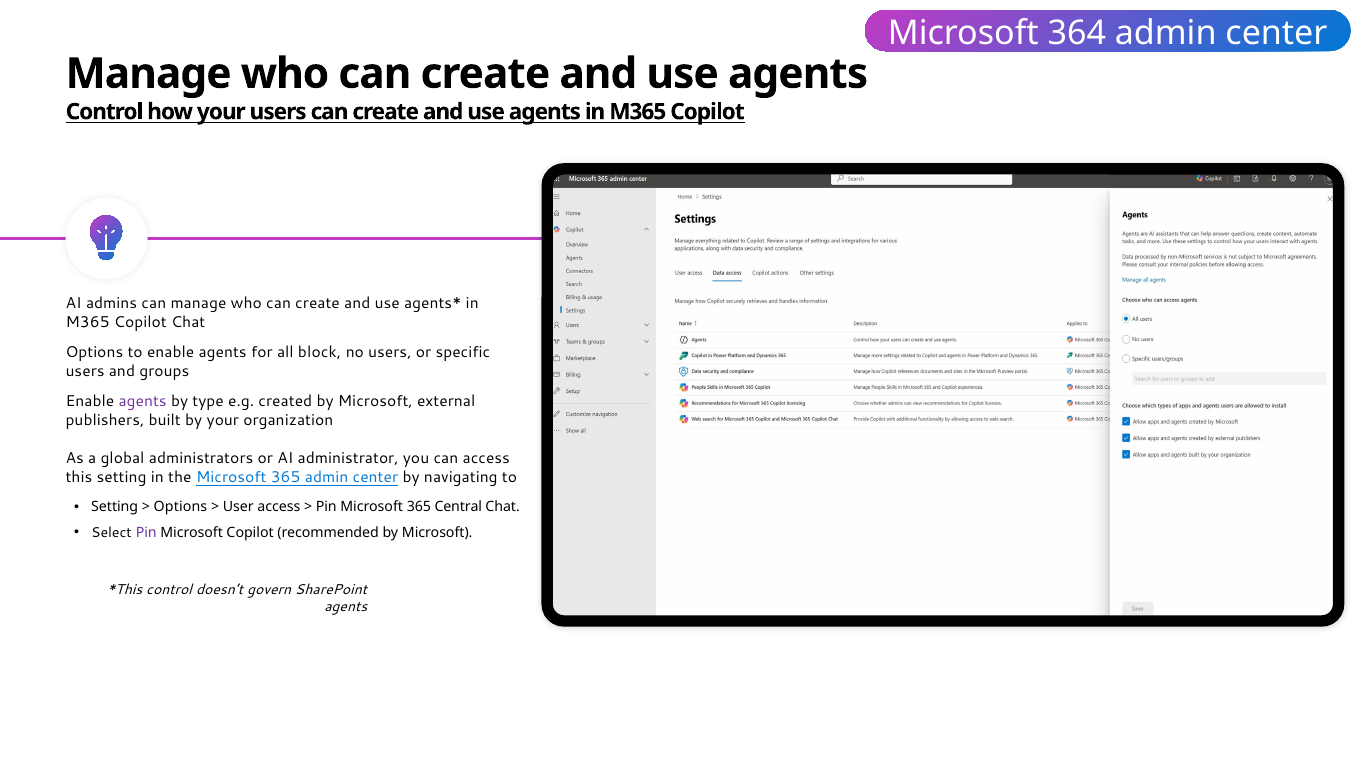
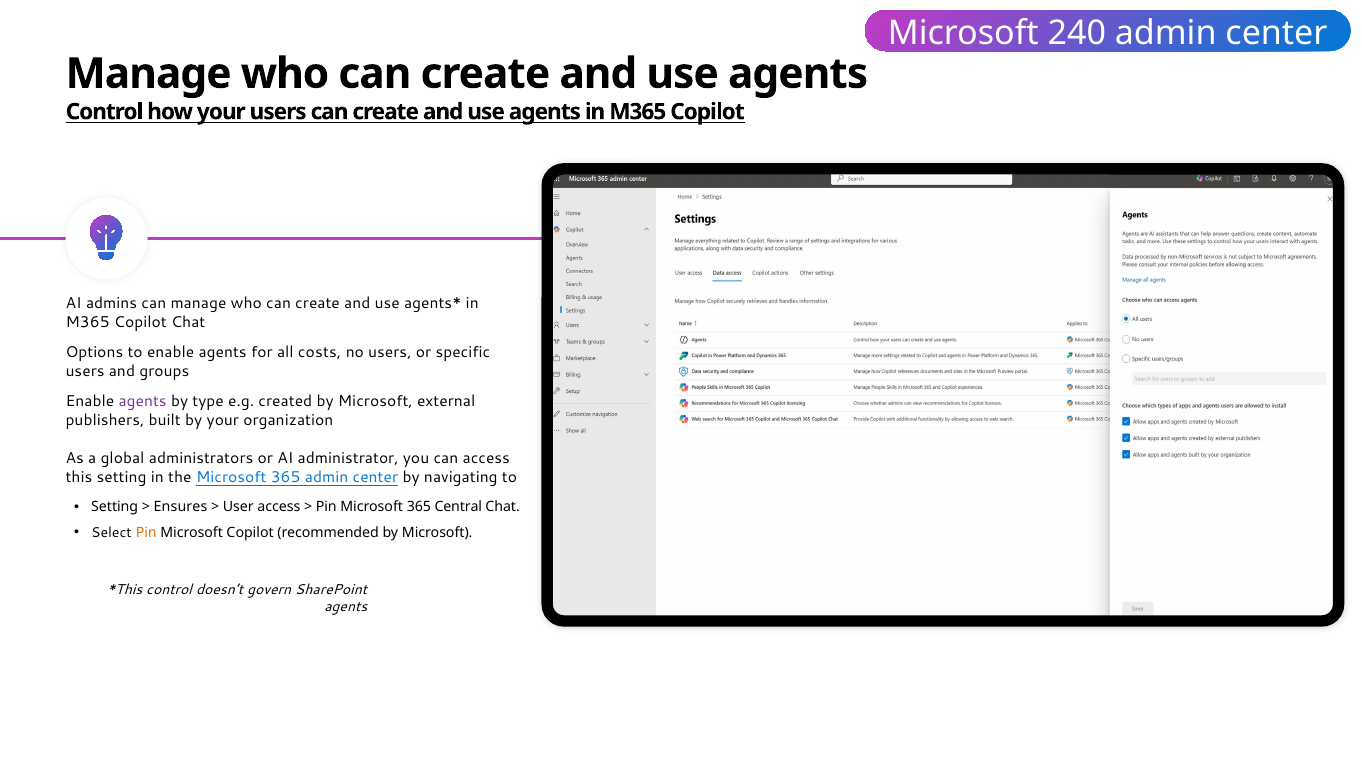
364: 364 -> 240
block: block -> costs
Options at (180, 507): Options -> Ensures
Pin at (146, 533) colour: purple -> orange
